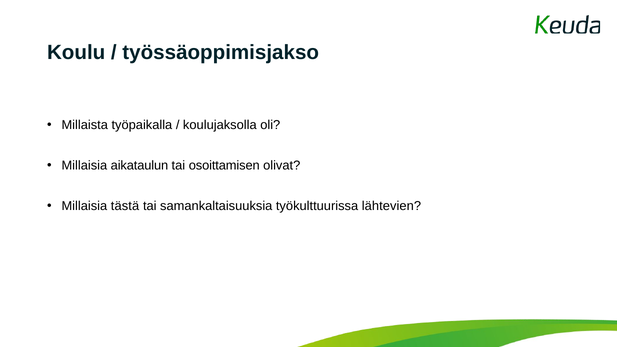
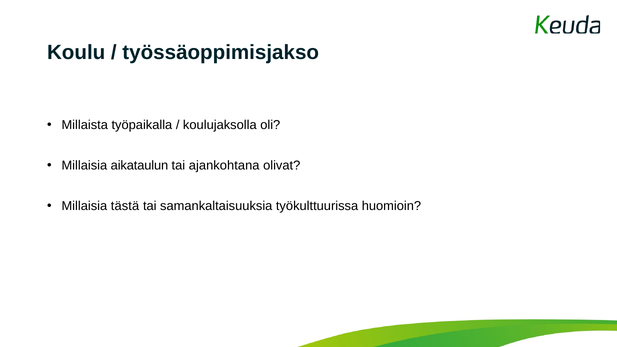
osoittamisen: osoittamisen -> ajankohtana
lähtevien: lähtevien -> huomioin
